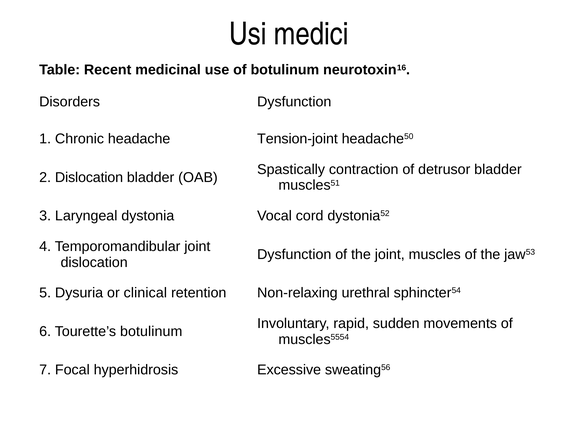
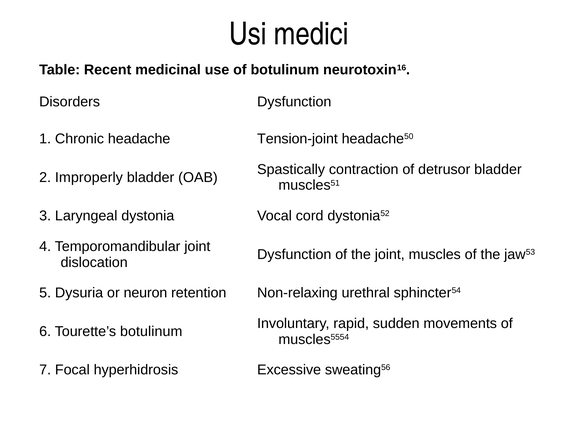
2 Dislocation: Dislocation -> Improperly
clinical: clinical -> neuron
